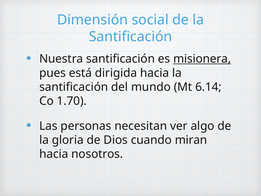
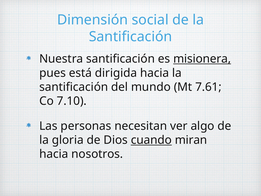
6.14: 6.14 -> 7.61
1.70: 1.70 -> 7.10
cuando underline: none -> present
